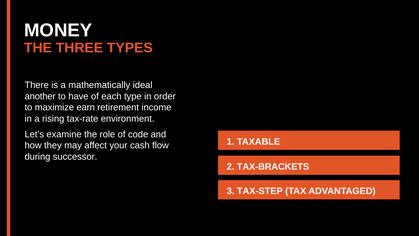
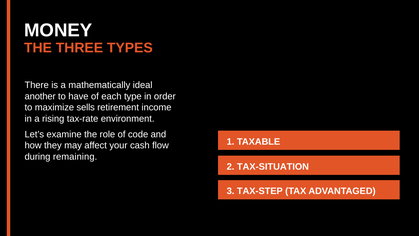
earn: earn -> sells
successor: successor -> remaining
TAX-BRACKETS: TAX-BRACKETS -> TAX-SITUATION
